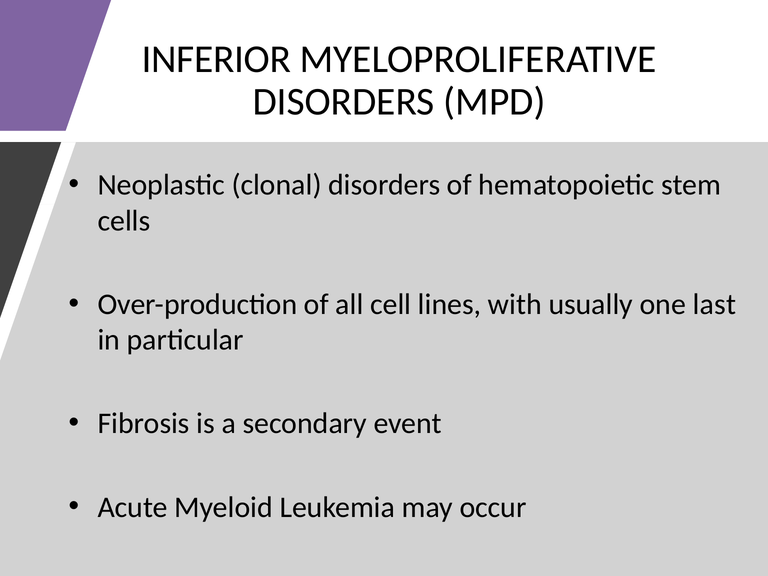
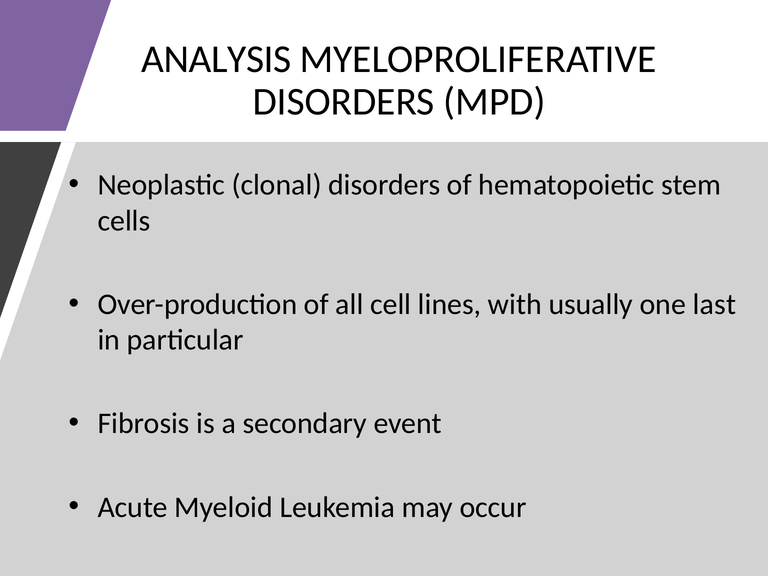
INFERIOR: INFERIOR -> ANALYSIS
